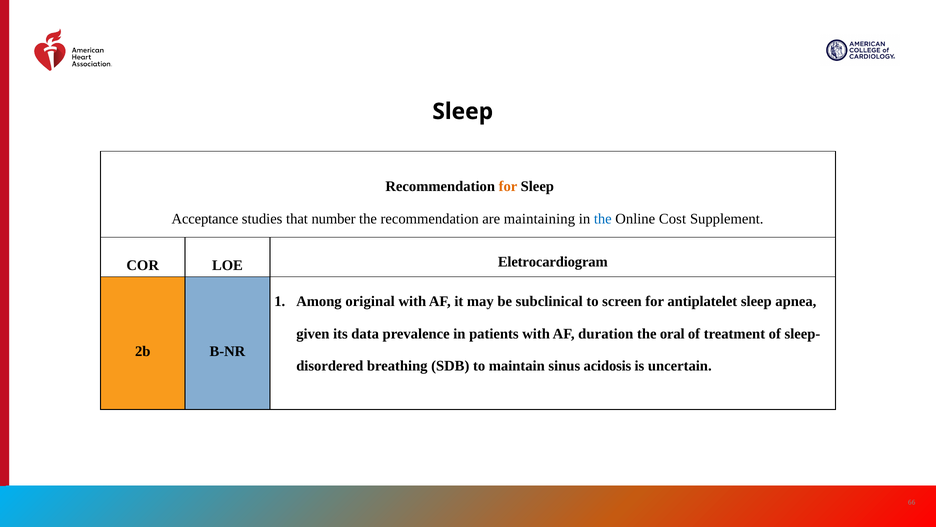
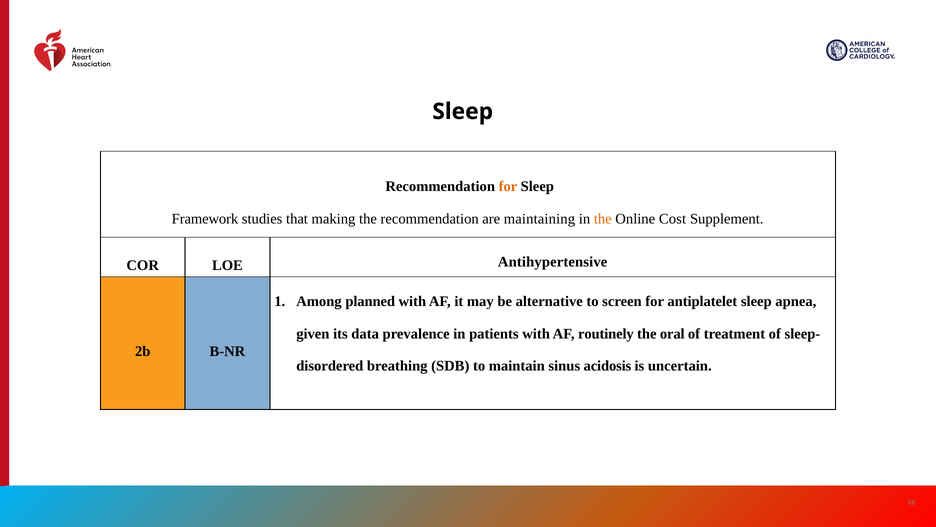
Acceptance: Acceptance -> Framework
number: number -> making
the at (603, 219) colour: blue -> orange
Eletrocardiogram: Eletrocardiogram -> Antihypertensive
original: original -> planned
subclinical: subclinical -> alternative
duration: duration -> routinely
